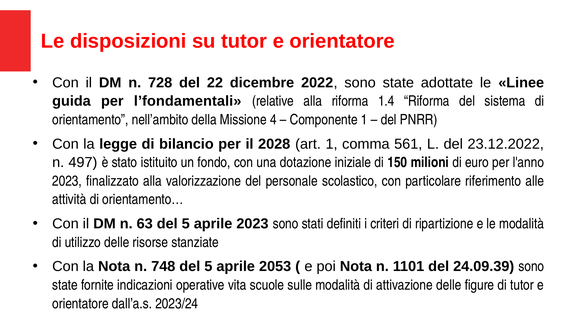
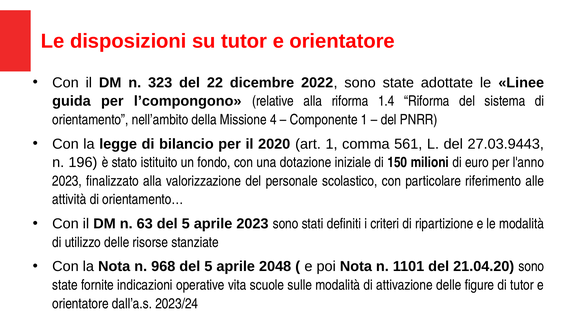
728: 728 -> 323
l’fondamentali: l’fondamentali -> l’compongono
2028: 2028 -> 2020
23.12.2022: 23.12.2022 -> 27.03.9443
497: 497 -> 196
748: 748 -> 968
2053: 2053 -> 2048
24.09.39: 24.09.39 -> 21.04.20
